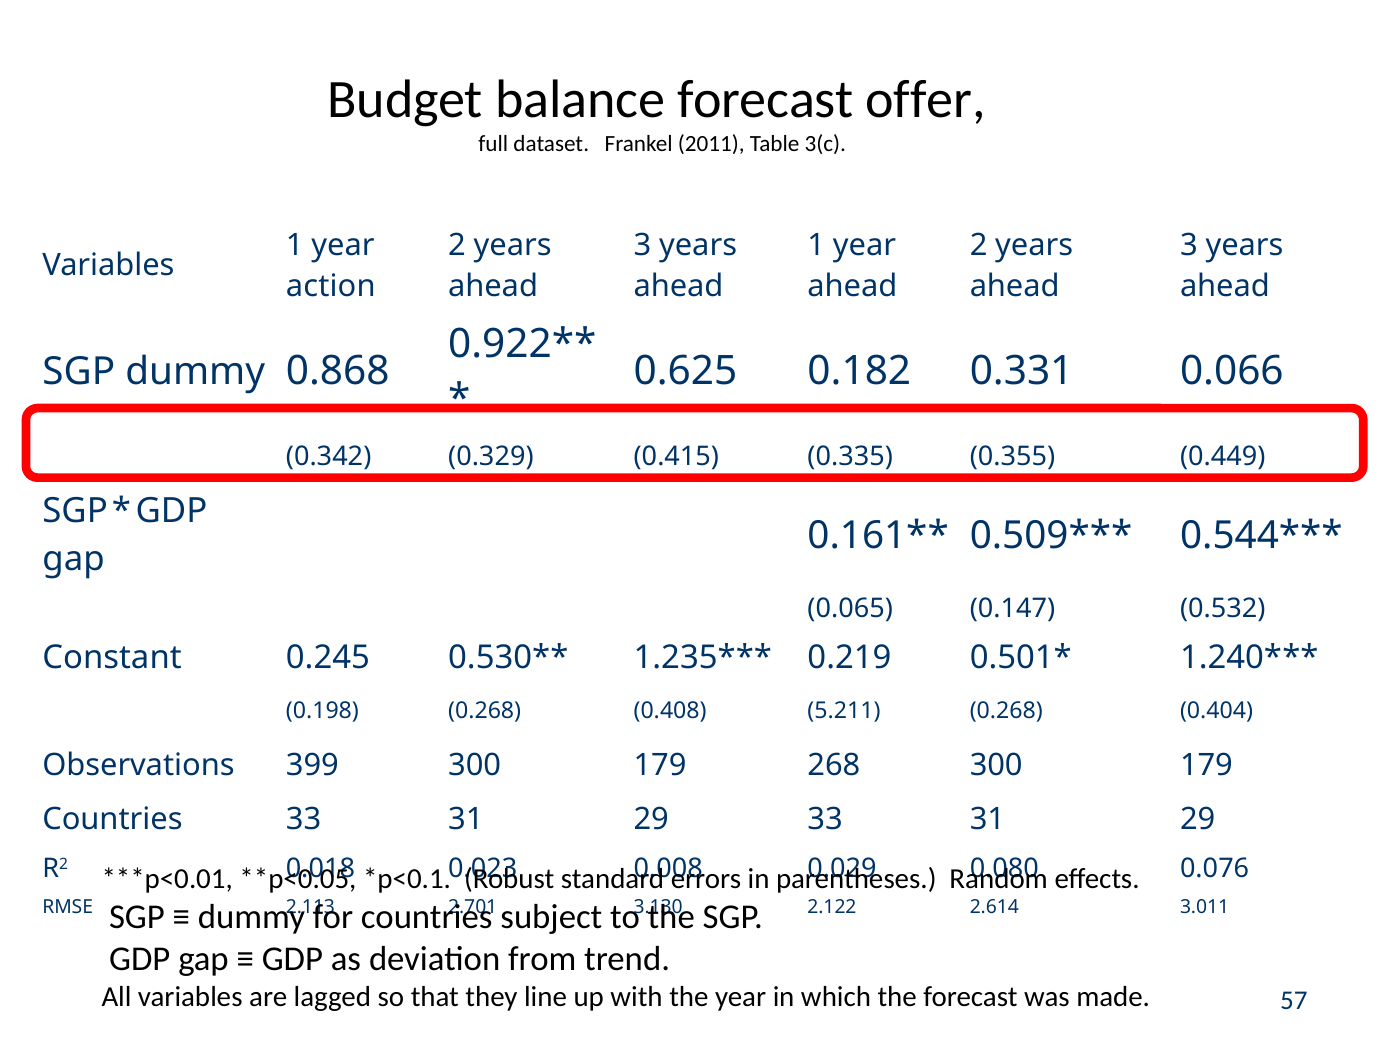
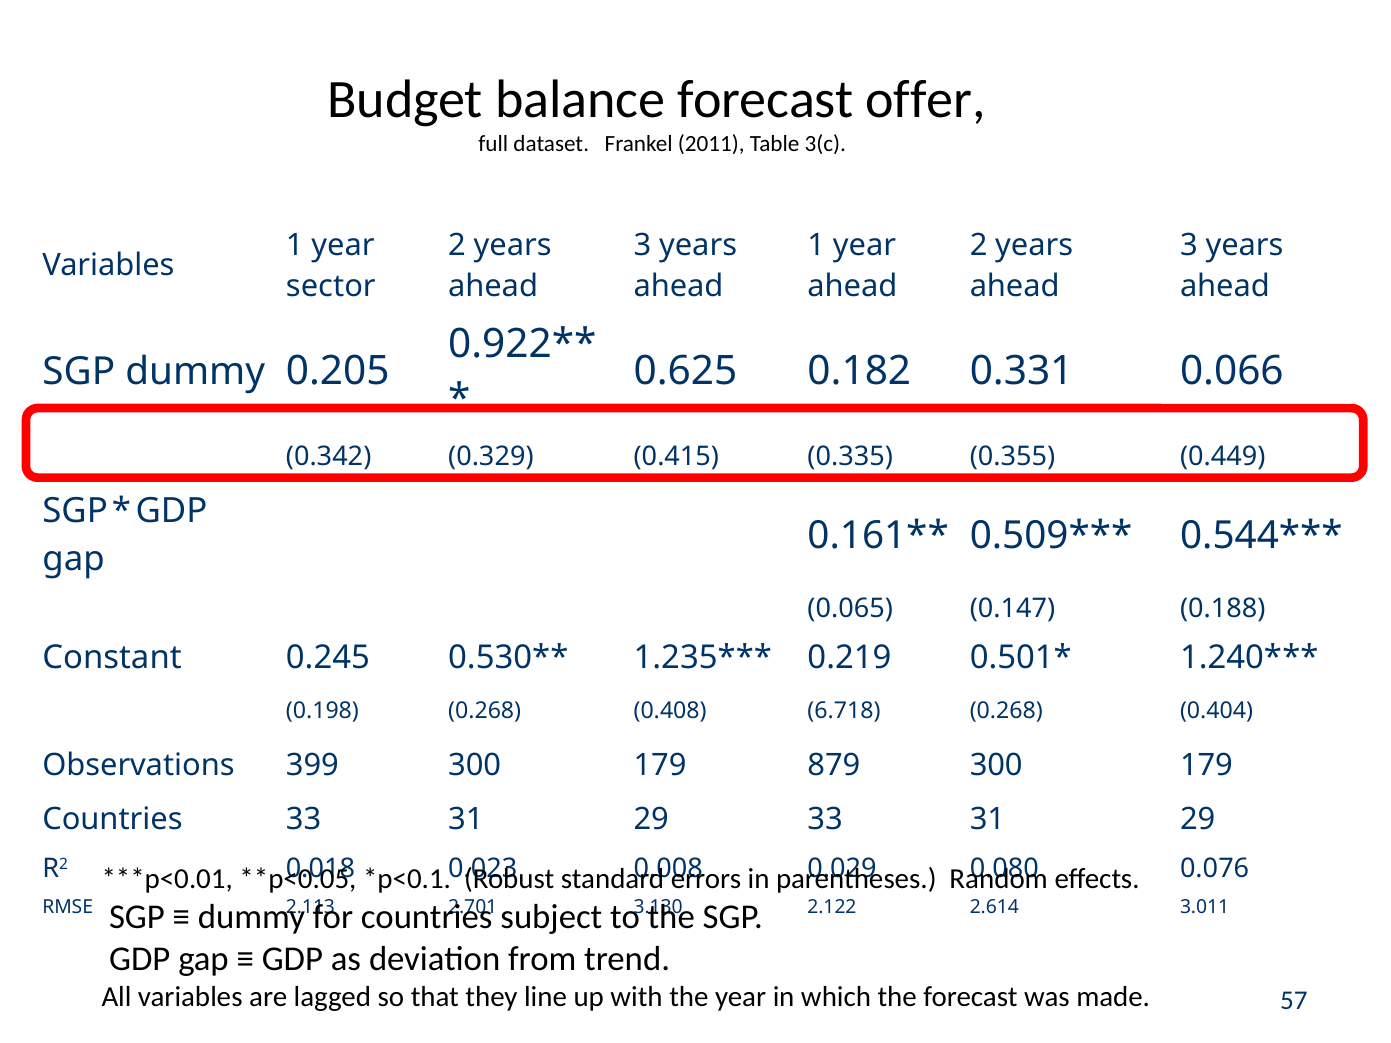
action: action -> sector
0.868: 0.868 -> 0.205
0.532: 0.532 -> 0.188
5.211: 5.211 -> 6.718
268: 268 -> 879
